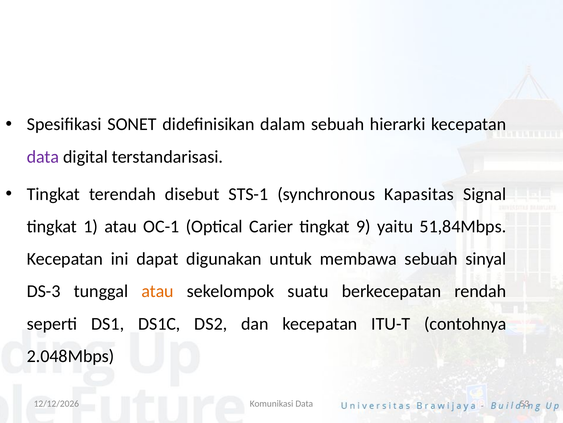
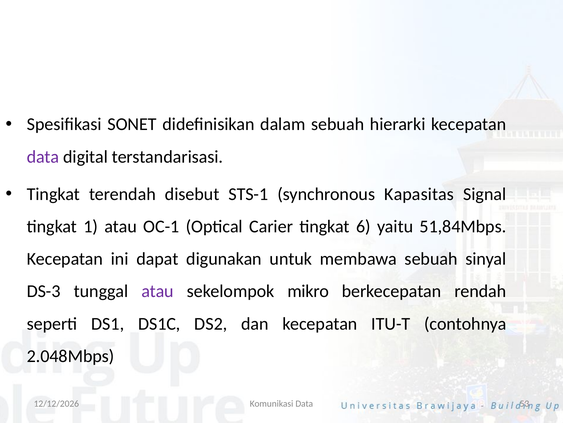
9: 9 -> 6
atau at (158, 291) colour: orange -> purple
suatu: suatu -> mikro
